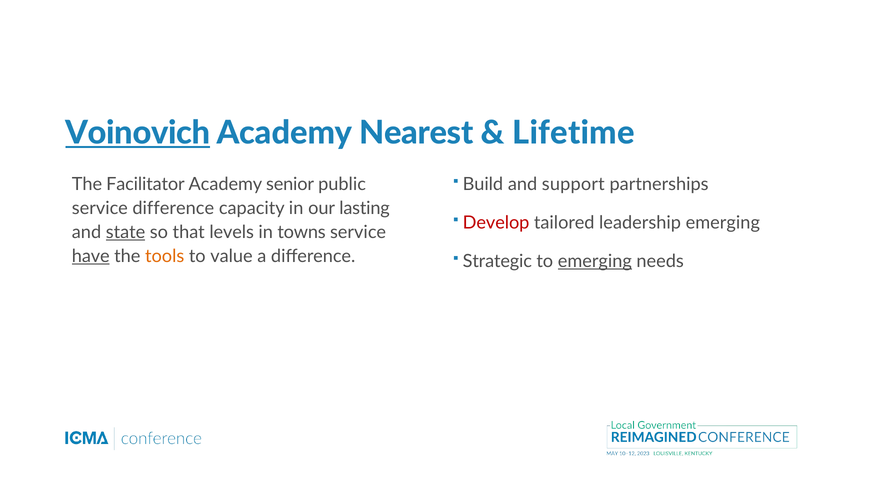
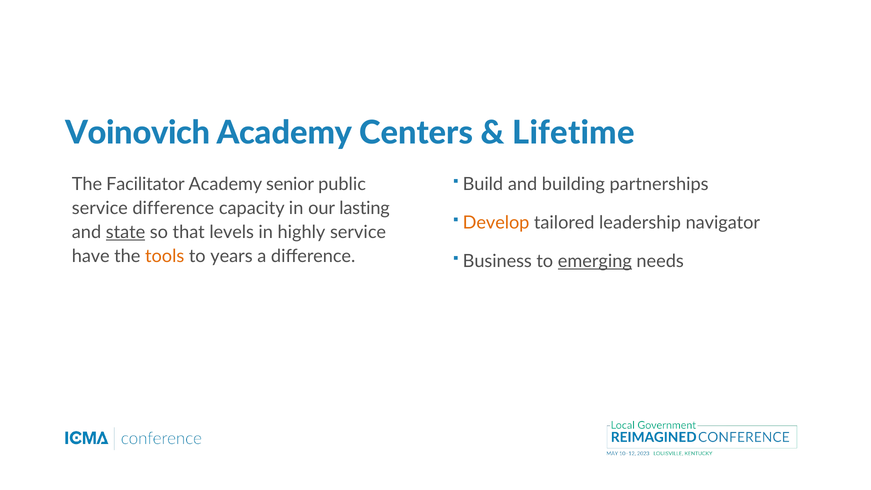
Voinovich underline: present -> none
Nearest: Nearest -> Centers
support: support -> building
Develop colour: red -> orange
leadership emerging: emerging -> navigator
towns: towns -> highly
have underline: present -> none
value: value -> years
Strategic: Strategic -> Business
